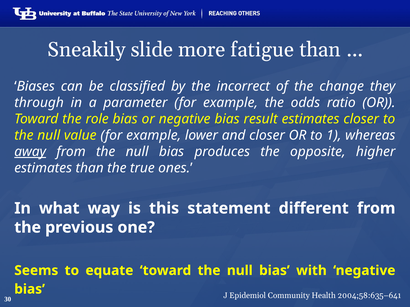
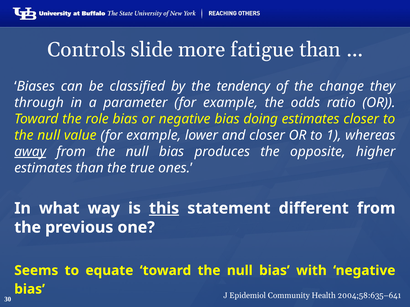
Sneakily: Sneakily -> Controls
incorrect: incorrect -> tendency
result: result -> doing
this underline: none -> present
